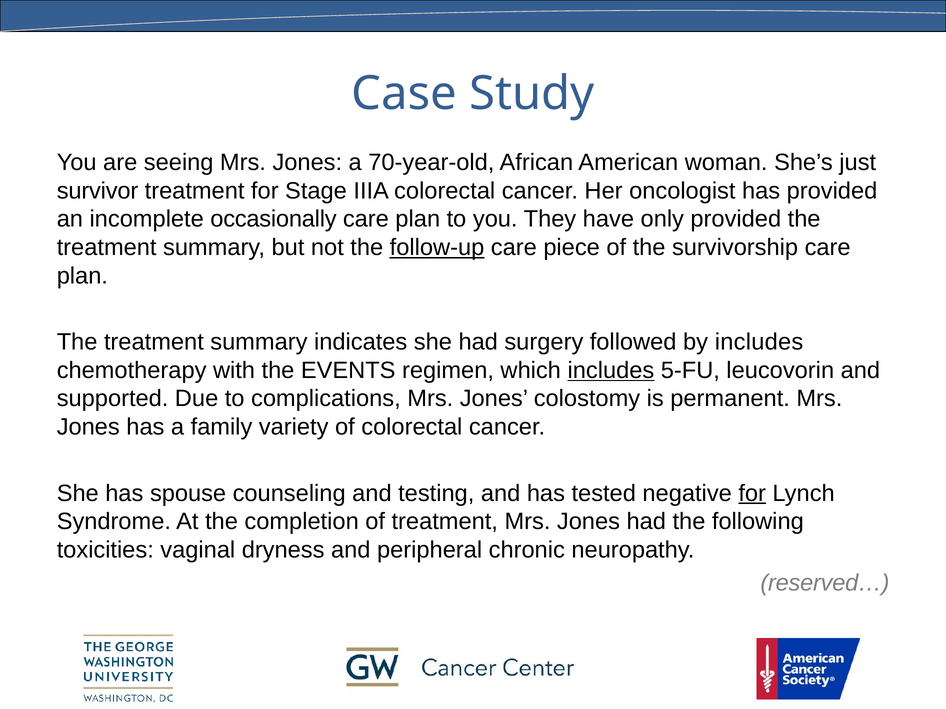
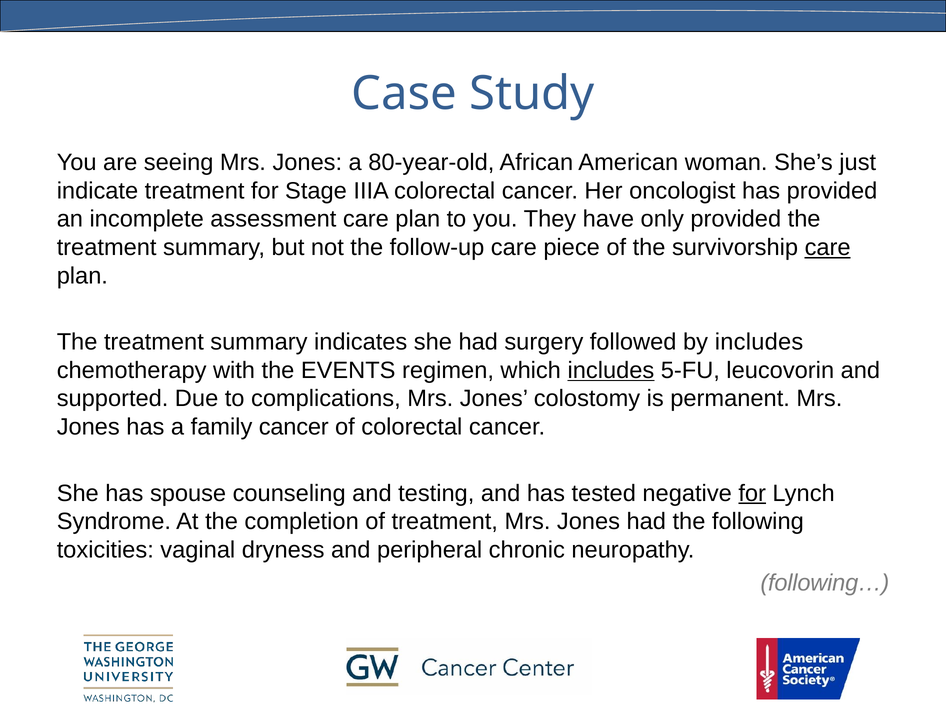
70-year-old: 70-year-old -> 80-year-old
survivor: survivor -> indicate
occasionally: occasionally -> assessment
follow-up underline: present -> none
care at (828, 248) underline: none -> present
family variety: variety -> cancer
reserved…: reserved… -> following…
